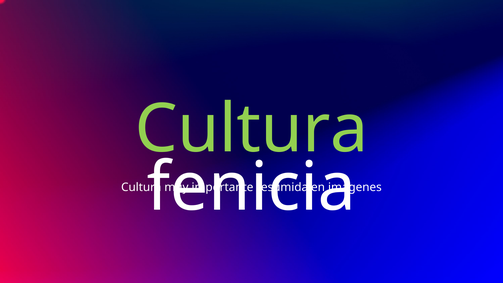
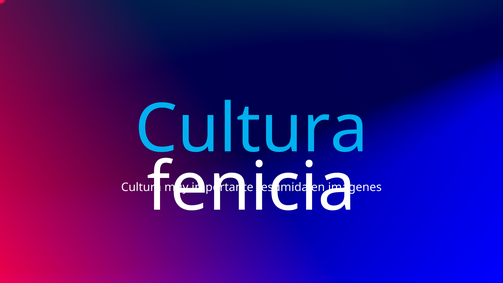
Cultura at (252, 129) colour: light green -> light blue
